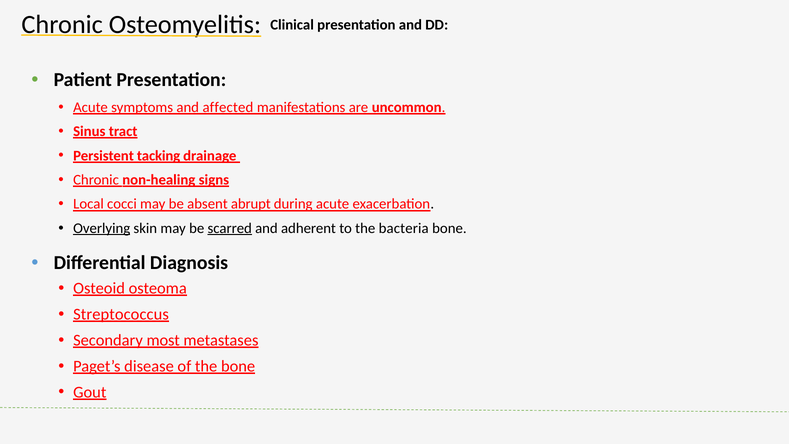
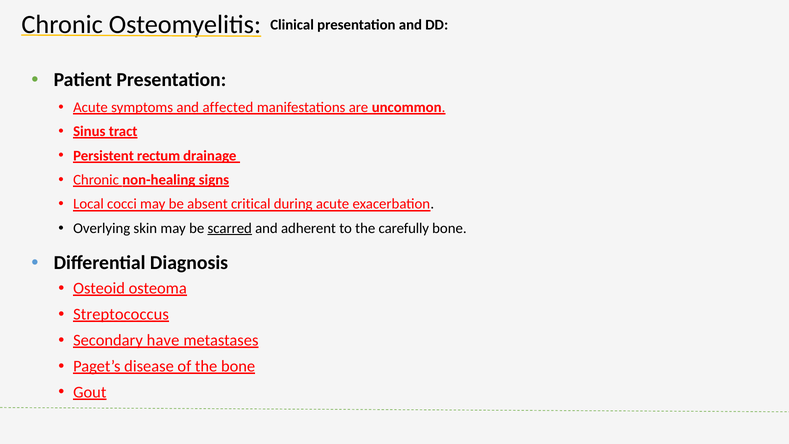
tacking: tacking -> rectum
abrupt: abrupt -> critical
Overlying underline: present -> none
bacteria: bacteria -> carefully
most: most -> have
